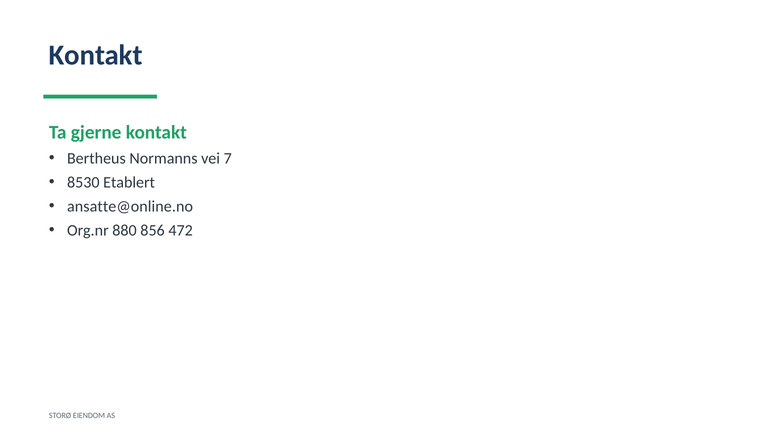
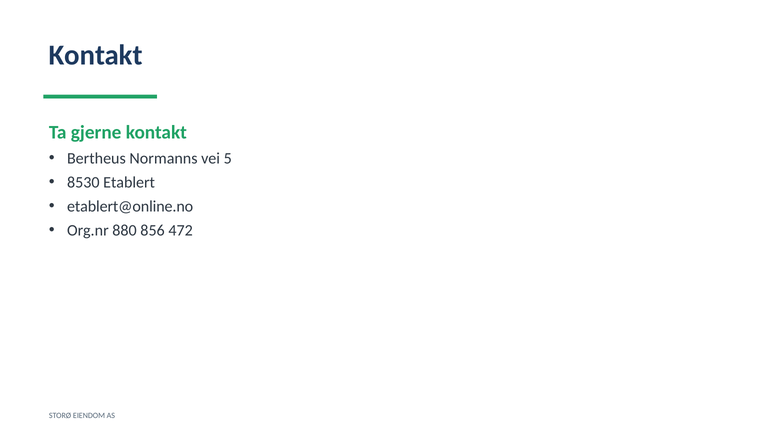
7: 7 -> 5
ansatte@online.no: ansatte@online.no -> etablert@online.no
